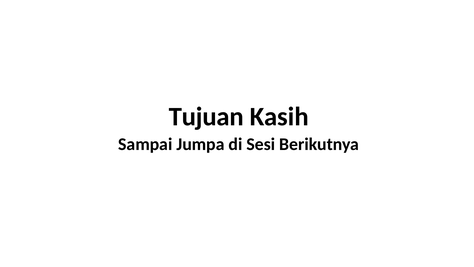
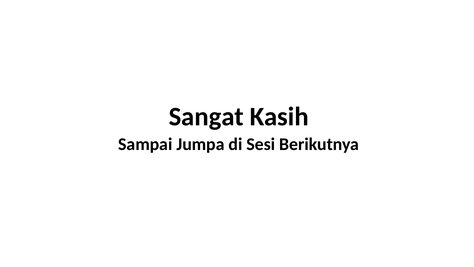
Tujuan: Tujuan -> Sangat
